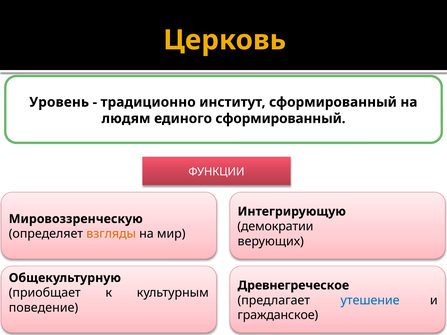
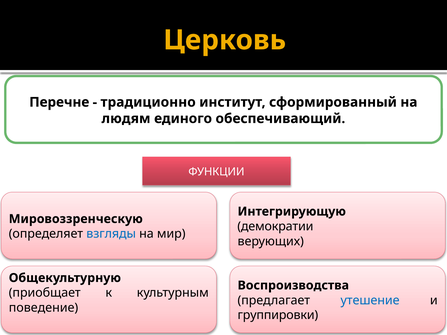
Уровень: Уровень -> Перечне
единого сформированный: сформированный -> обеспечивающий
взгляды colour: orange -> blue
Древнегреческое: Древнегреческое -> Воспроизводства
гражданское: гражданское -> группировки
